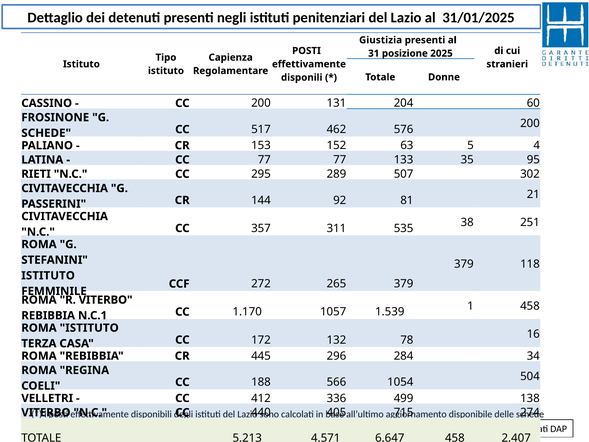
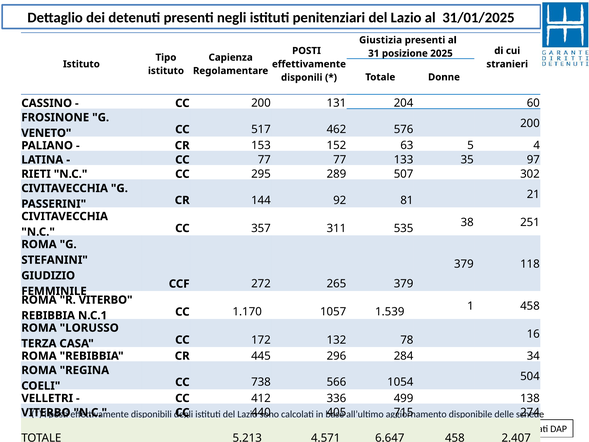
SCHEDE at (46, 133): SCHEDE -> VENETO
95: 95 -> 97
ISTITUTO at (48, 275): ISTITUTO -> GIUDIZIO
ROMA ISTITUTO: ISTITUTO -> LORUSSO
188: 188 -> 738
